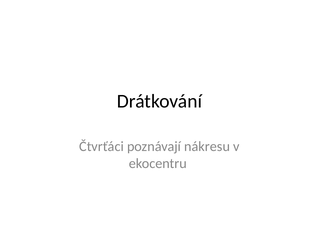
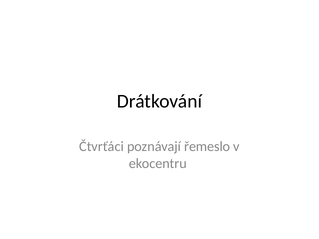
nákresu: nákresu -> řemeslo
